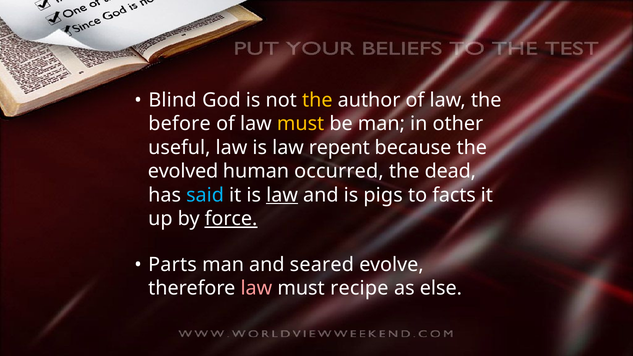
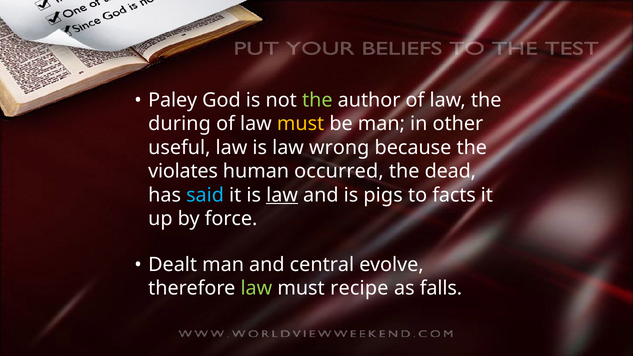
Blind: Blind -> Paley
the at (317, 100) colour: yellow -> light green
before: before -> during
repent: repent -> wrong
evolved: evolved -> violates
force underline: present -> none
Parts: Parts -> Dealt
seared: seared -> central
law at (256, 288) colour: pink -> light green
else: else -> falls
